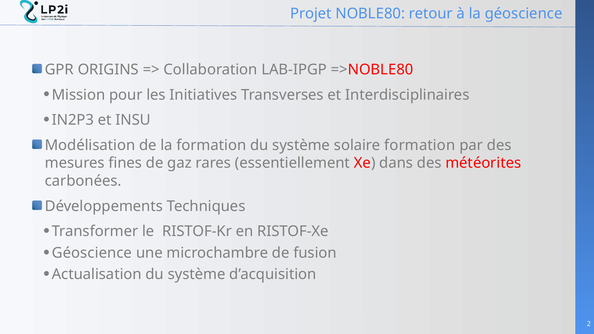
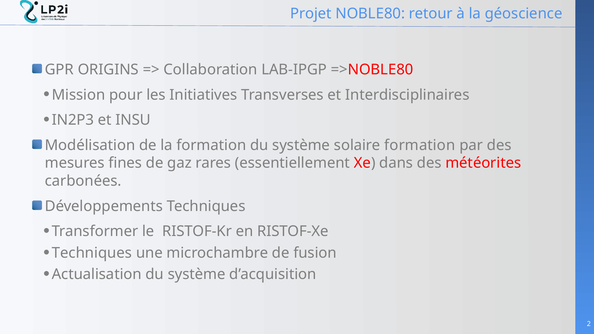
Géoscience at (92, 253): Géoscience -> Techniques
